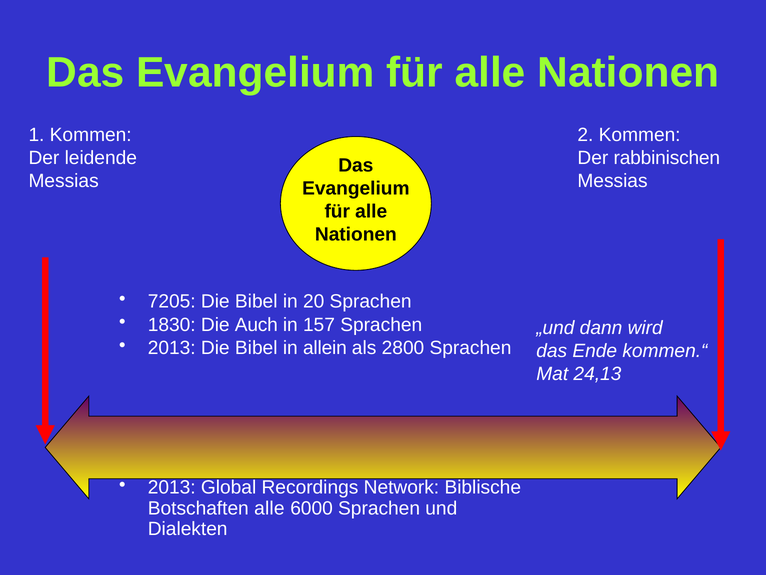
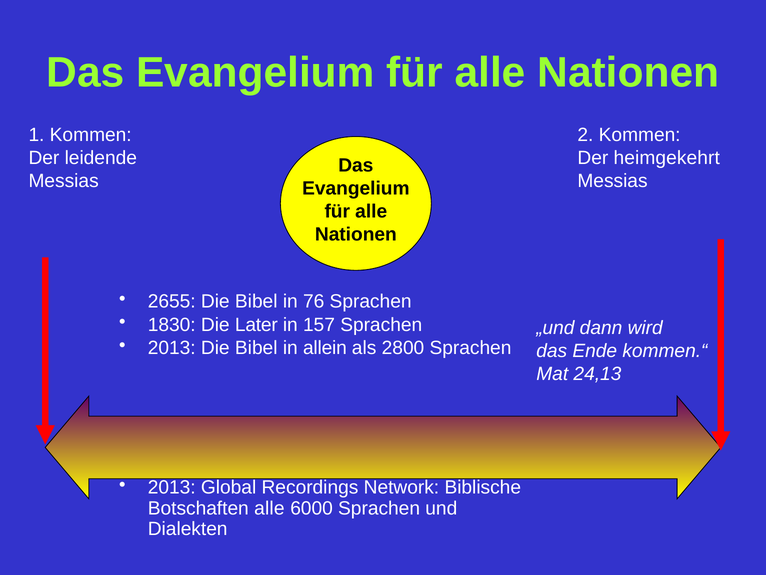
rabbinischen: rabbinischen -> heimgekehrt
7205: 7205 -> 2655
20: 20 -> 76
Auch: Auch -> Later
